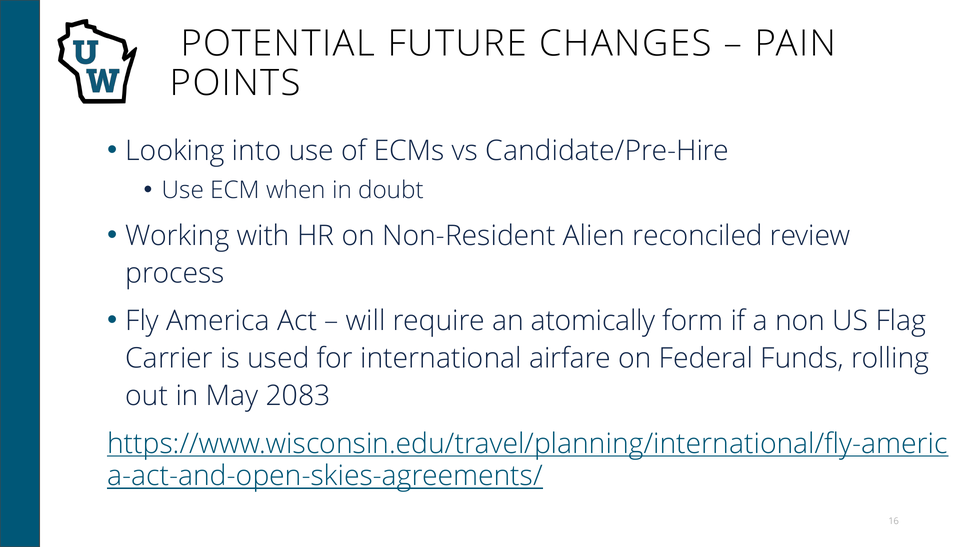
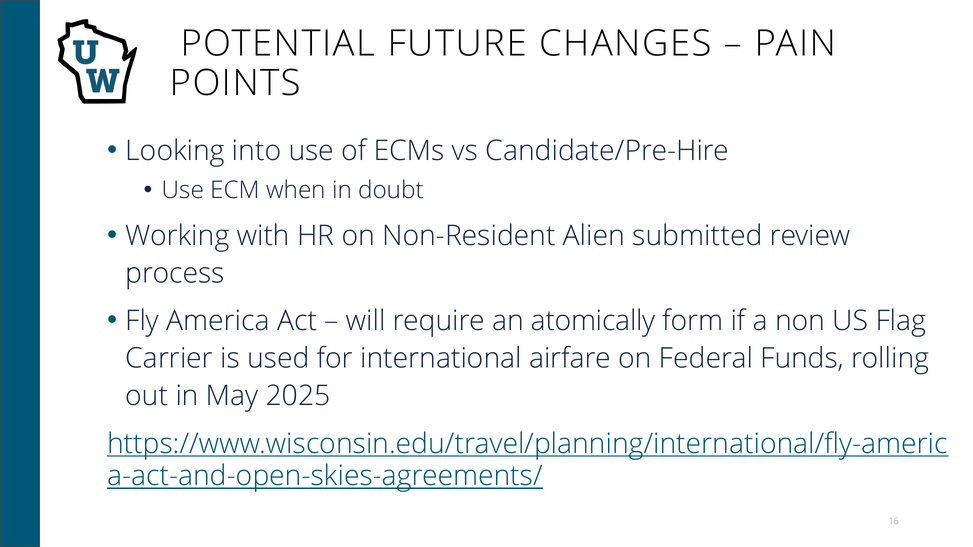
reconciled: reconciled -> submitted
2083: 2083 -> 2025
